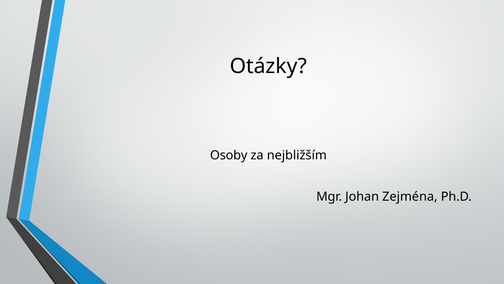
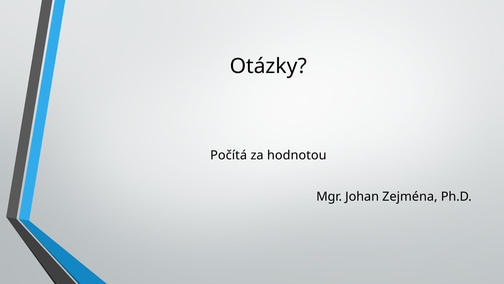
Osoby: Osoby -> Počítá
nejbližším: nejbližším -> hodnotou
